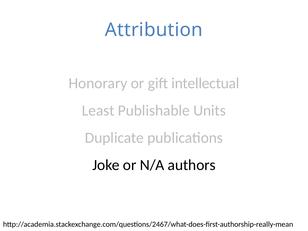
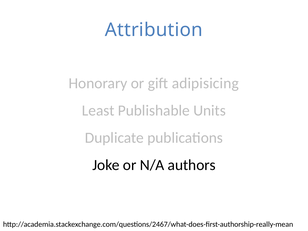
intellectual: intellectual -> adipisicing
